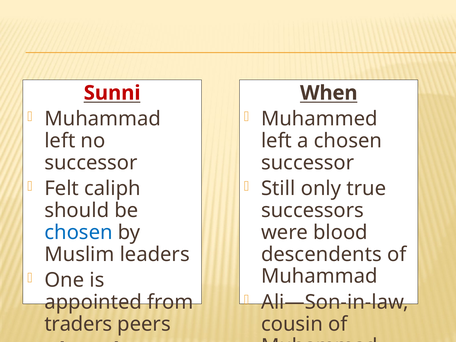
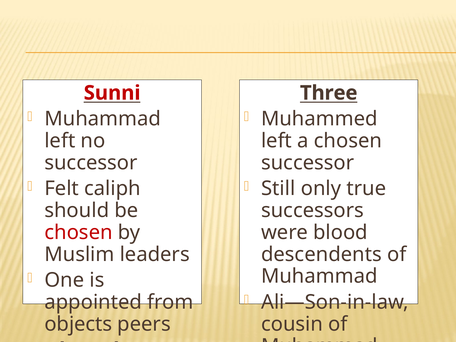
When: When -> Three
chosen at (79, 232) colour: blue -> red
traders: traders -> objects
